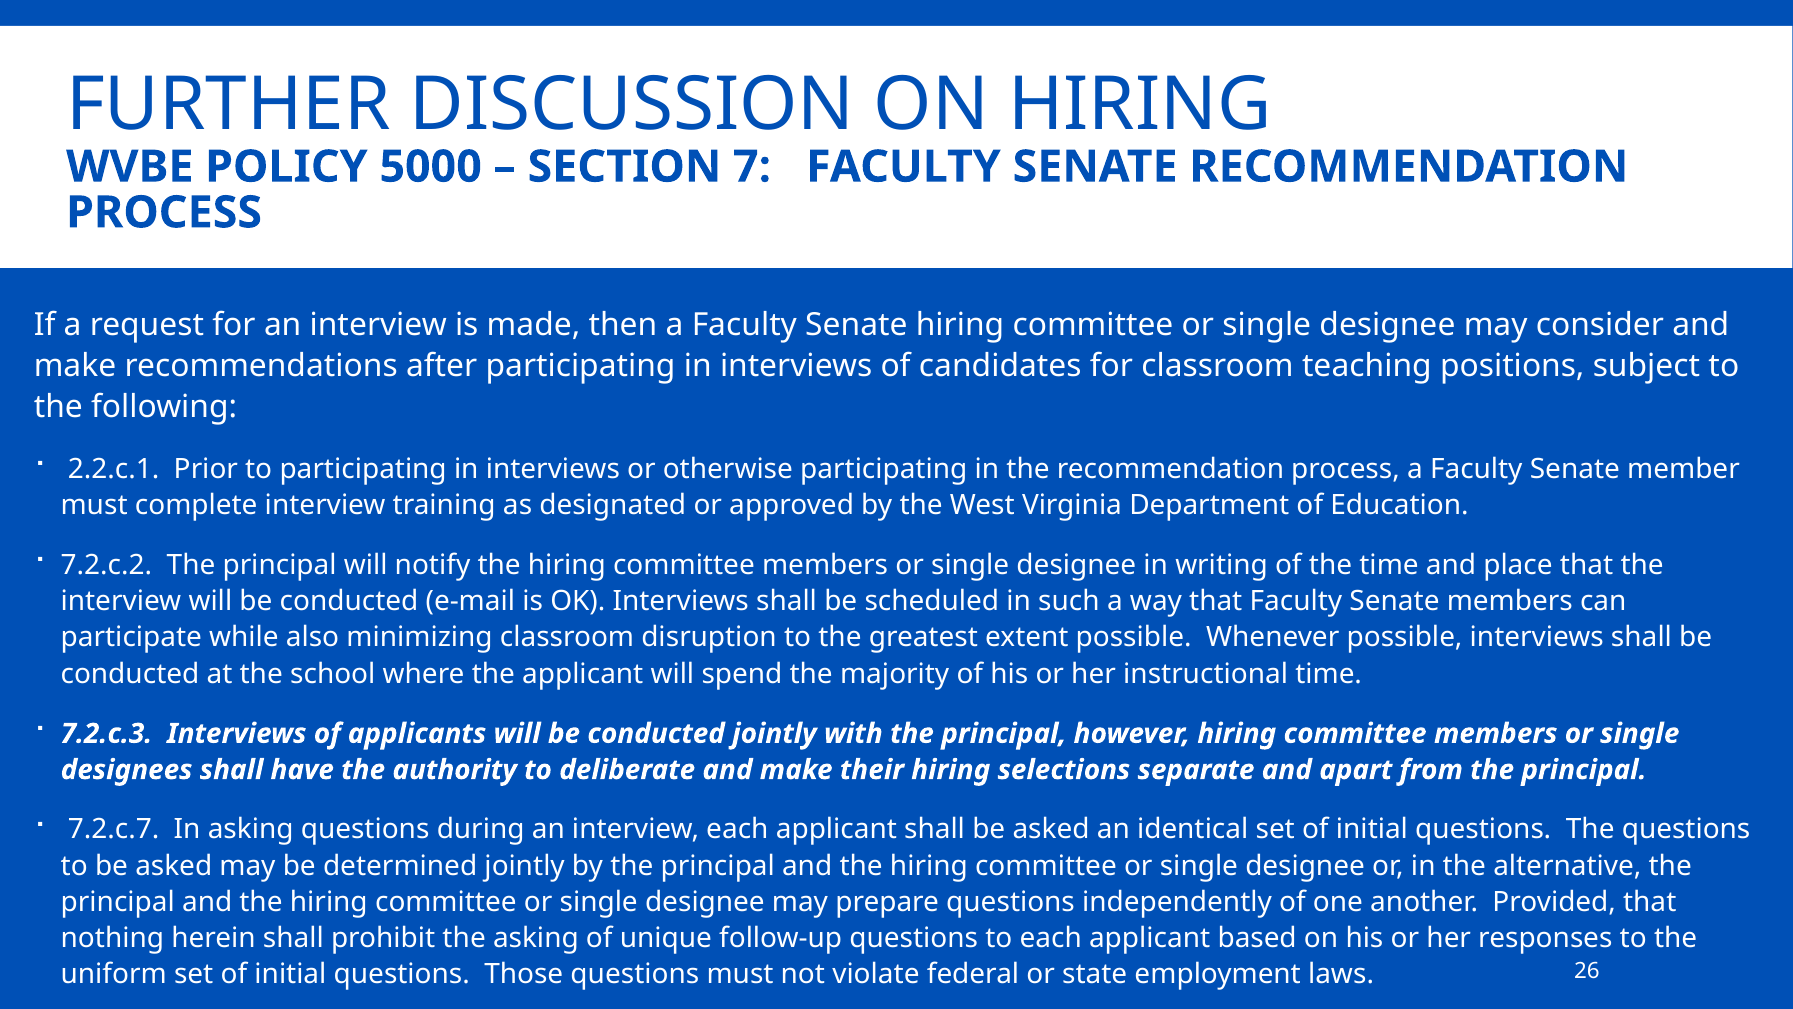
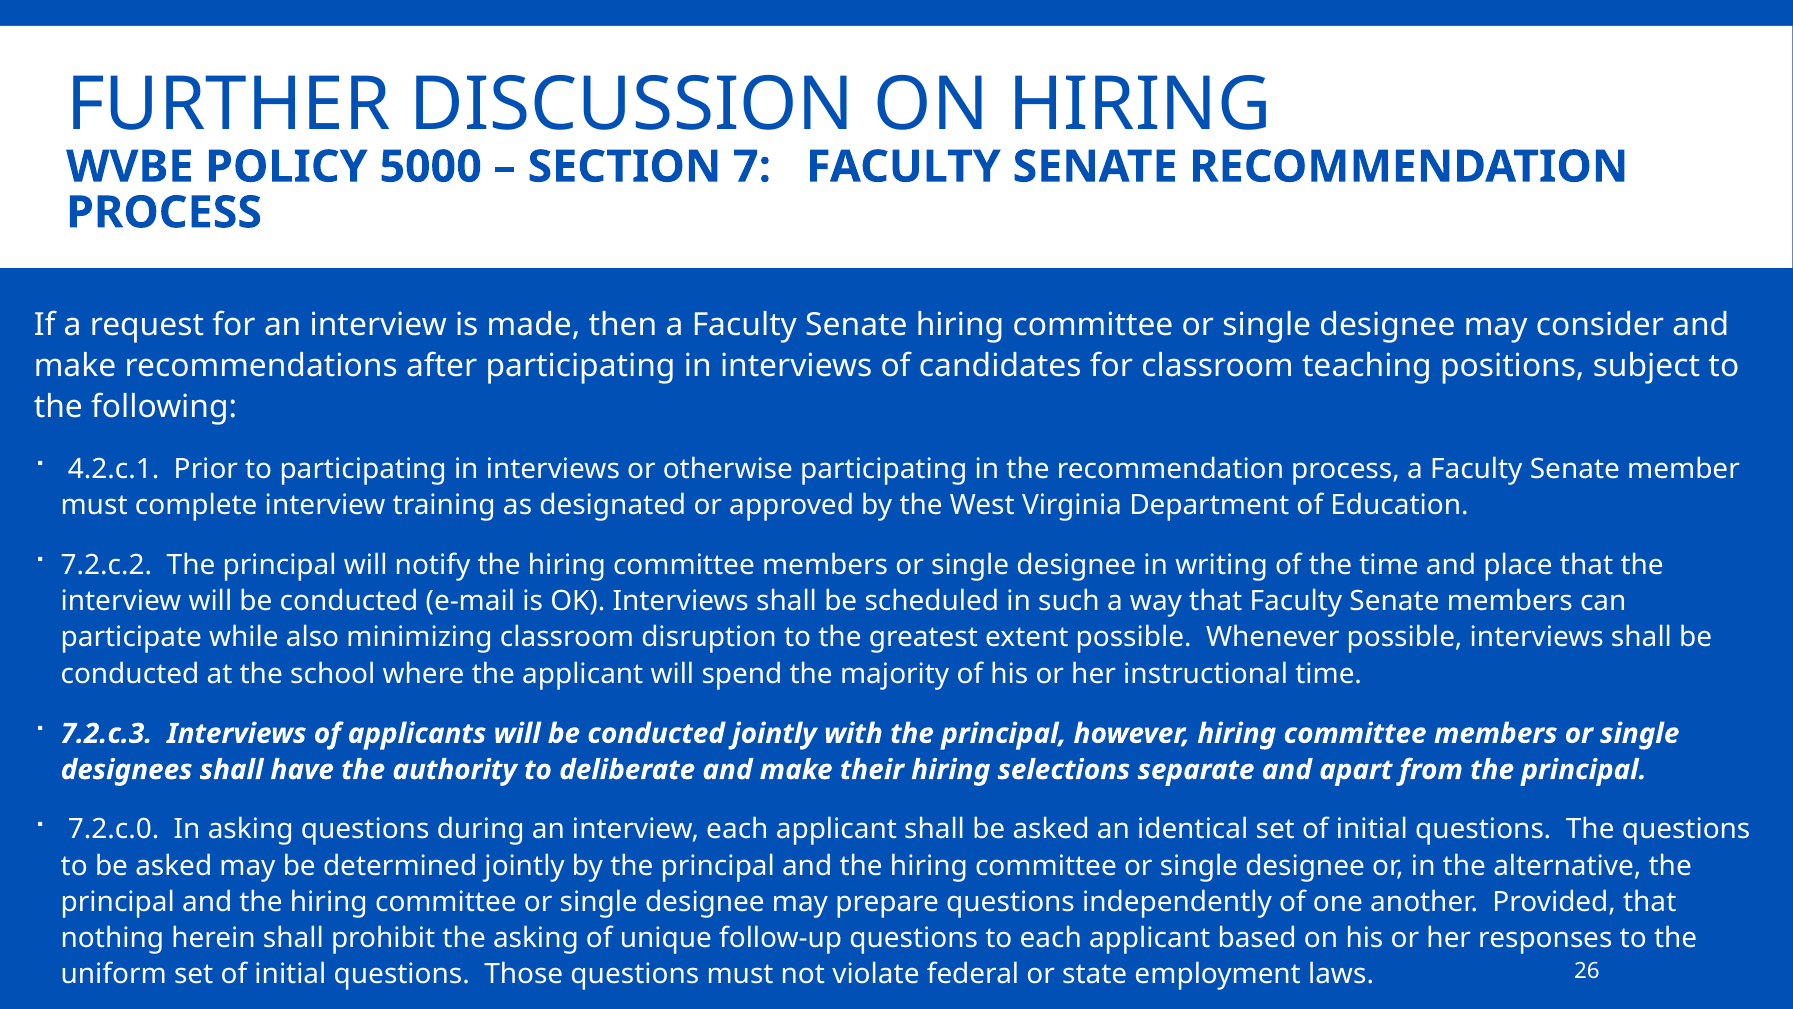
2.2.c.1: 2.2.c.1 -> 4.2.c.1
7.2.c.7: 7.2.c.7 -> 7.2.c.0
